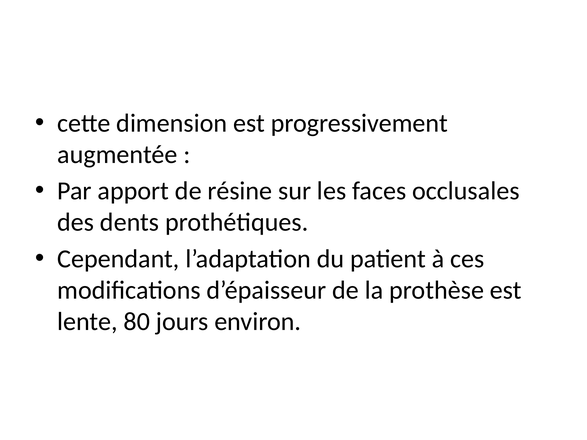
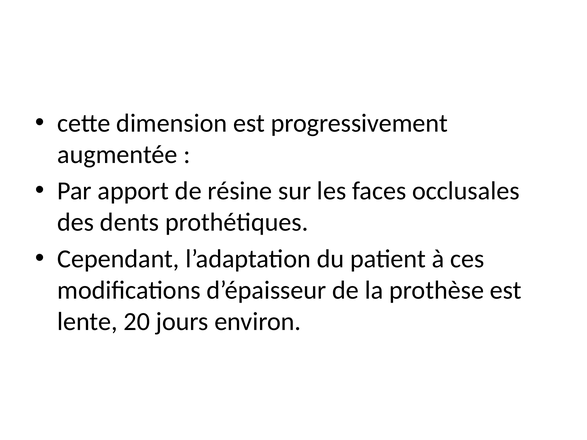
80: 80 -> 20
